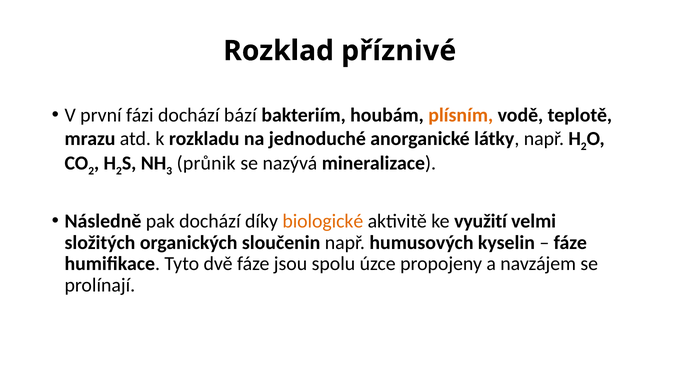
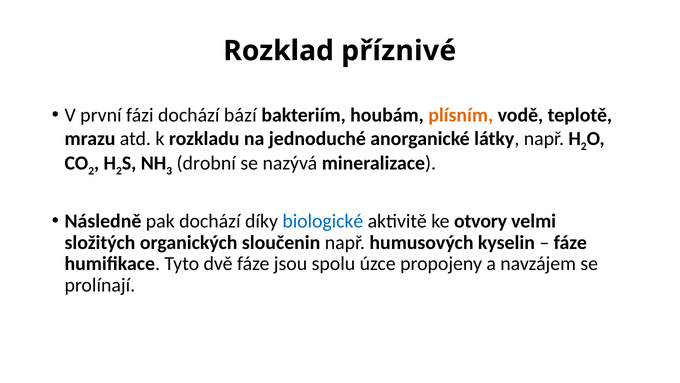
průnik: průnik -> drobní
biologické colour: orange -> blue
využití: využití -> otvory
